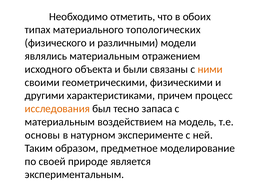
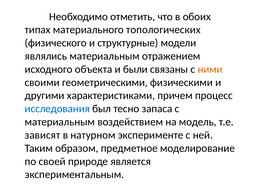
различными: различными -> структурные
исследования colour: orange -> blue
основы: основы -> зависят
